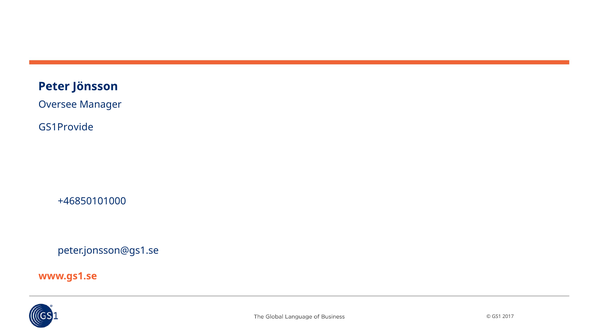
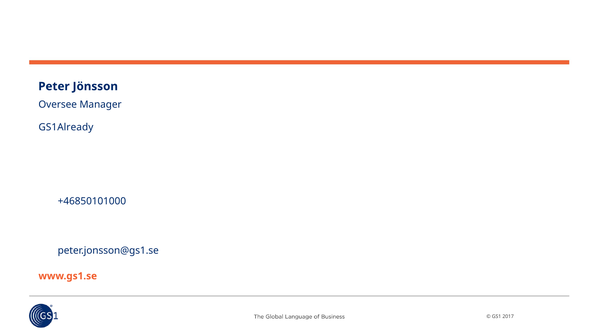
GS1Provide: GS1Provide -> GS1Already
